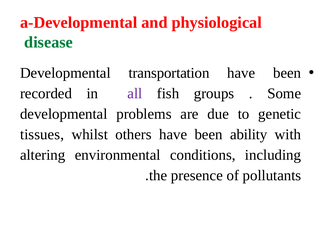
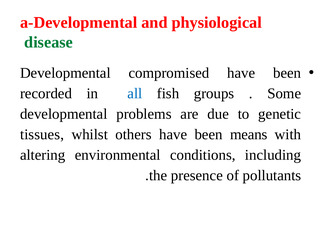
transportation: transportation -> compromised
all colour: purple -> blue
ability: ability -> means
